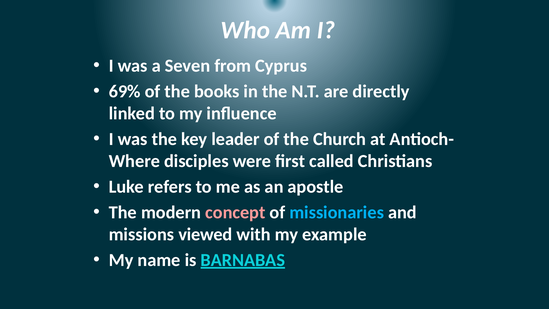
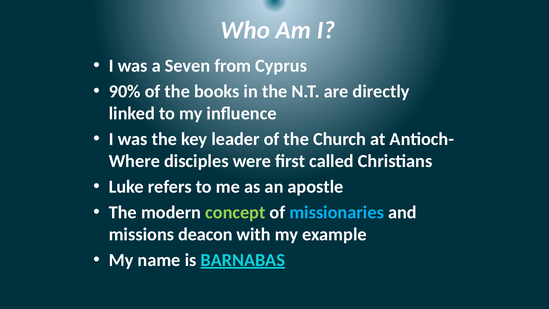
69%: 69% -> 90%
concept colour: pink -> light green
viewed: viewed -> deacon
